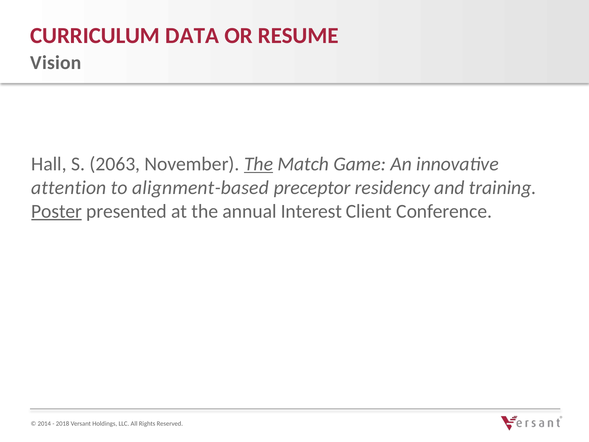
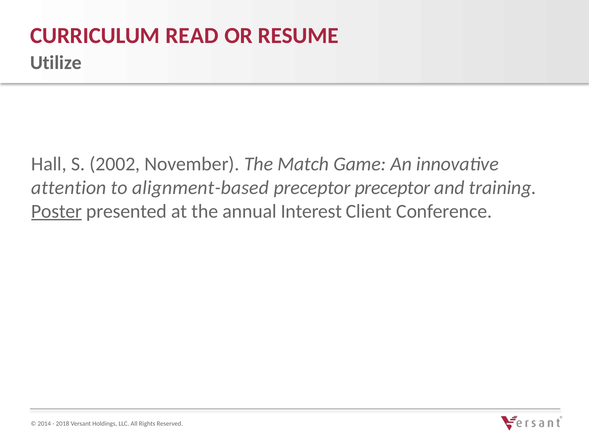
DATA: DATA -> READ
Vision: Vision -> Utilize
2063: 2063 -> 2002
The at (259, 164) underline: present -> none
preceptor residency: residency -> preceptor
